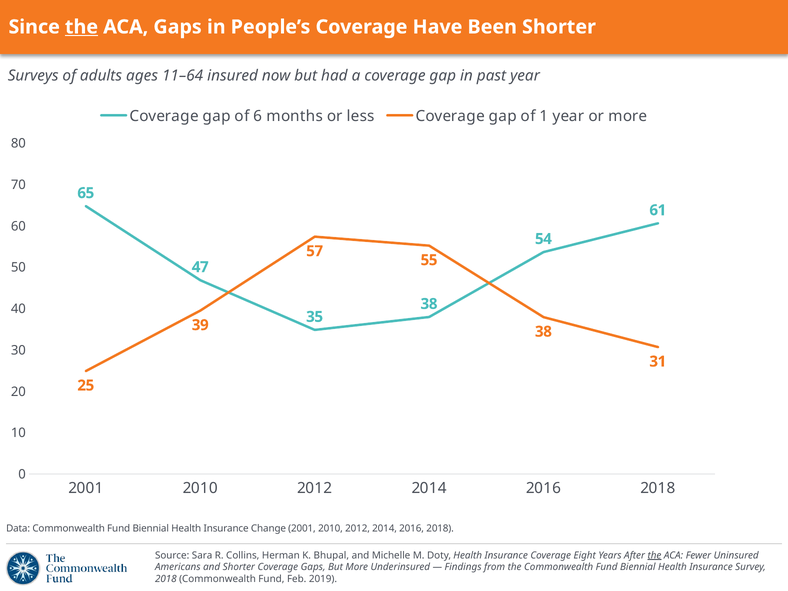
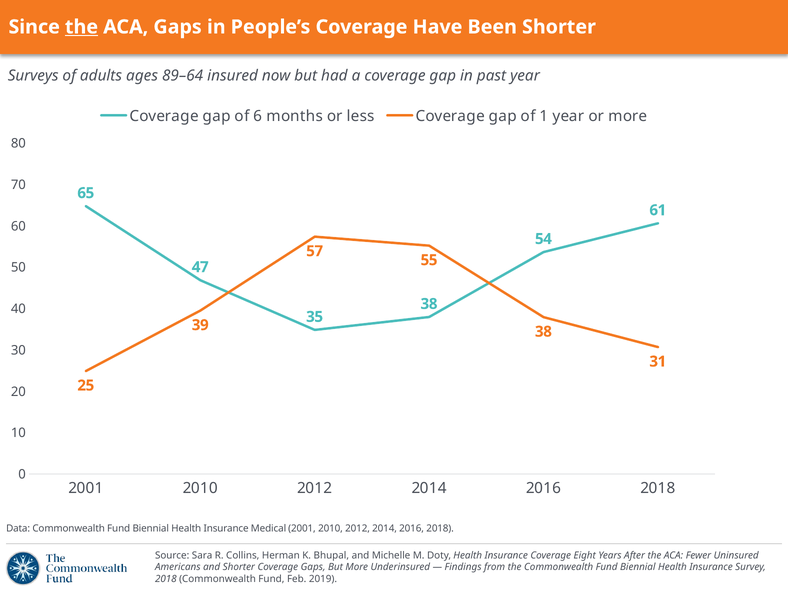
11–64: 11–64 -> 89–64
Change: Change -> Medical
the at (654, 555) underline: present -> none
